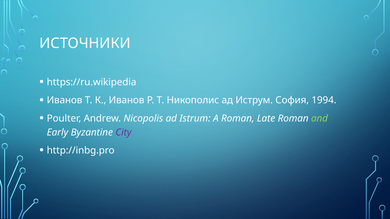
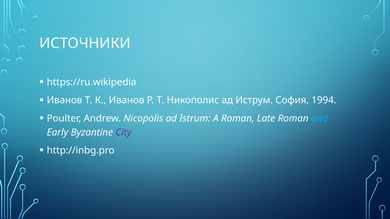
and colour: light green -> light blue
